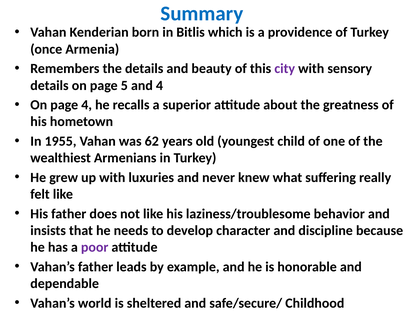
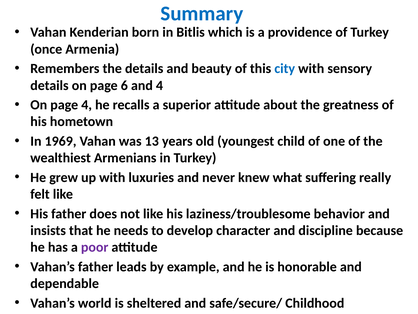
city colour: purple -> blue
5: 5 -> 6
1955: 1955 -> 1969
62: 62 -> 13
